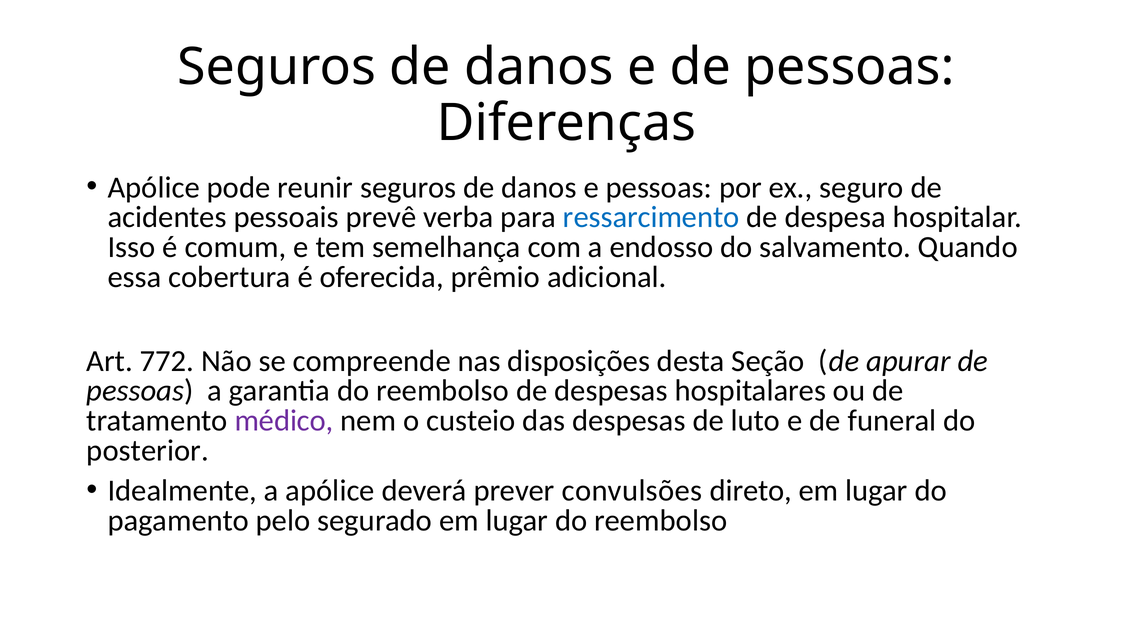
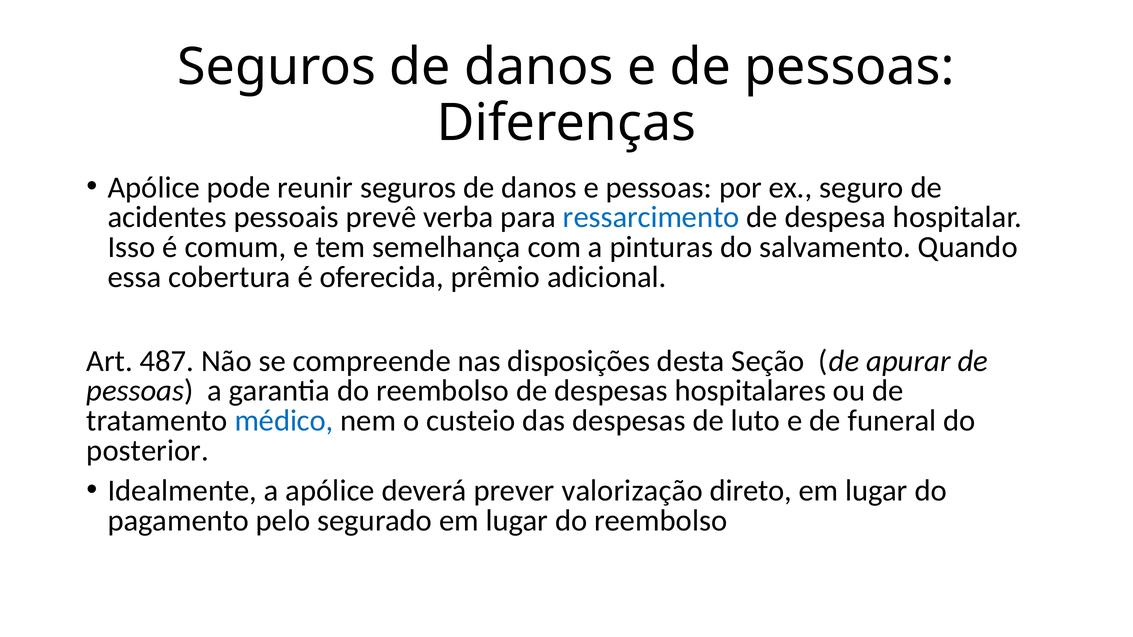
endosso: endosso -> pinturas
772: 772 -> 487
médico colour: purple -> blue
convulsões: convulsões -> valorização
